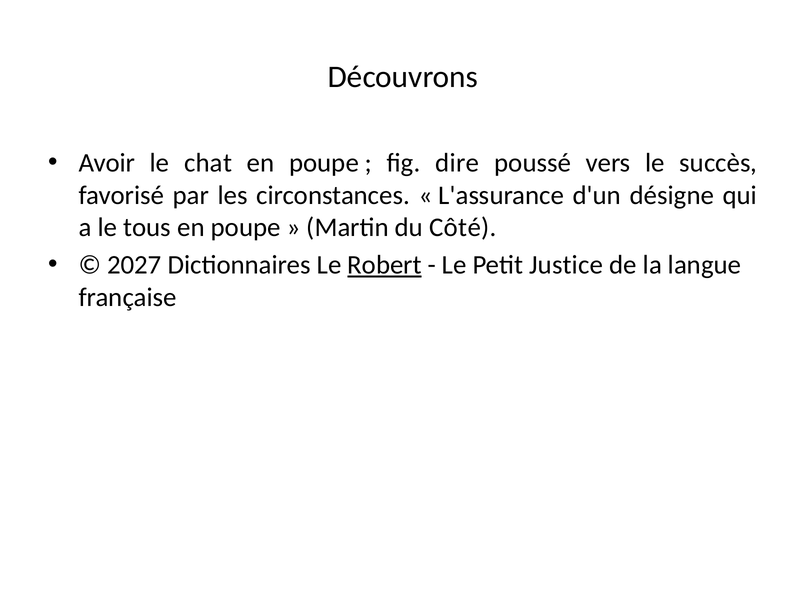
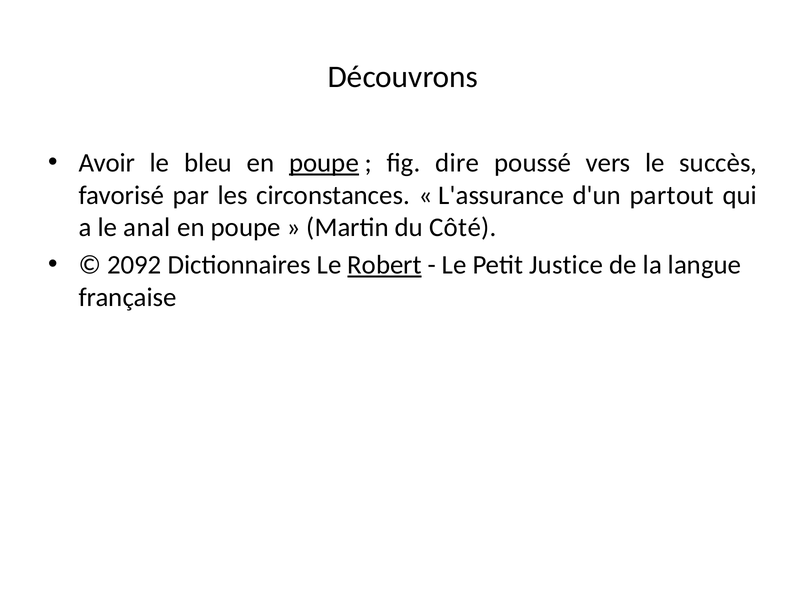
chat: chat -> bleu
poupe at (324, 163) underline: none -> present
désigne: désigne -> partout
tous: tous -> anal
2027: 2027 -> 2092
